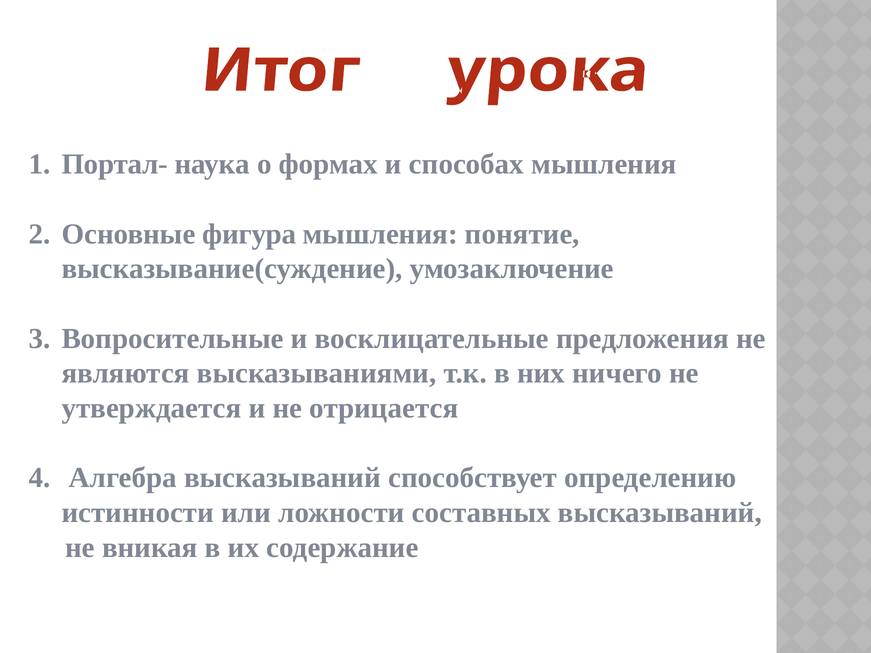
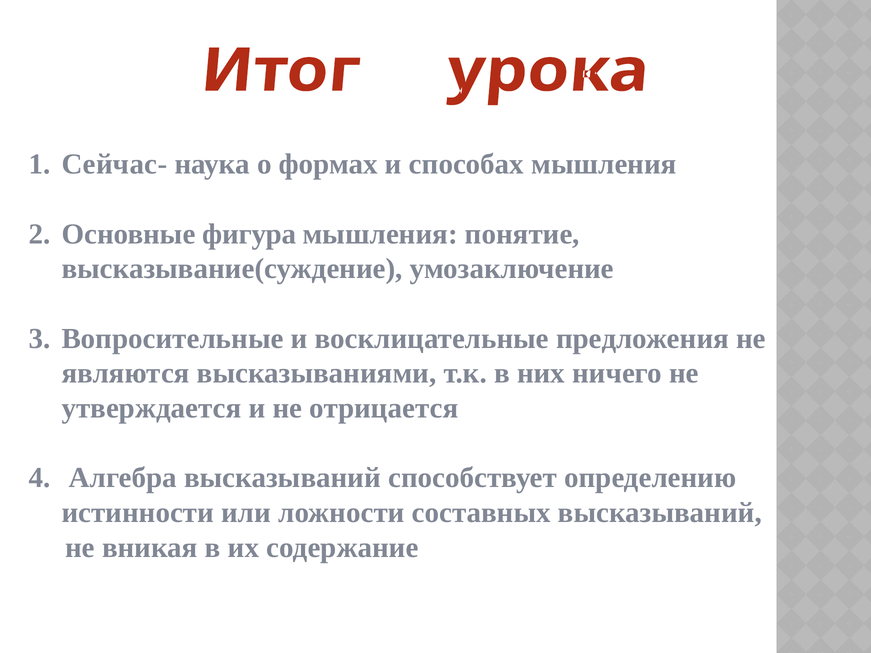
Портал-: Портал- -> Сейчас-
